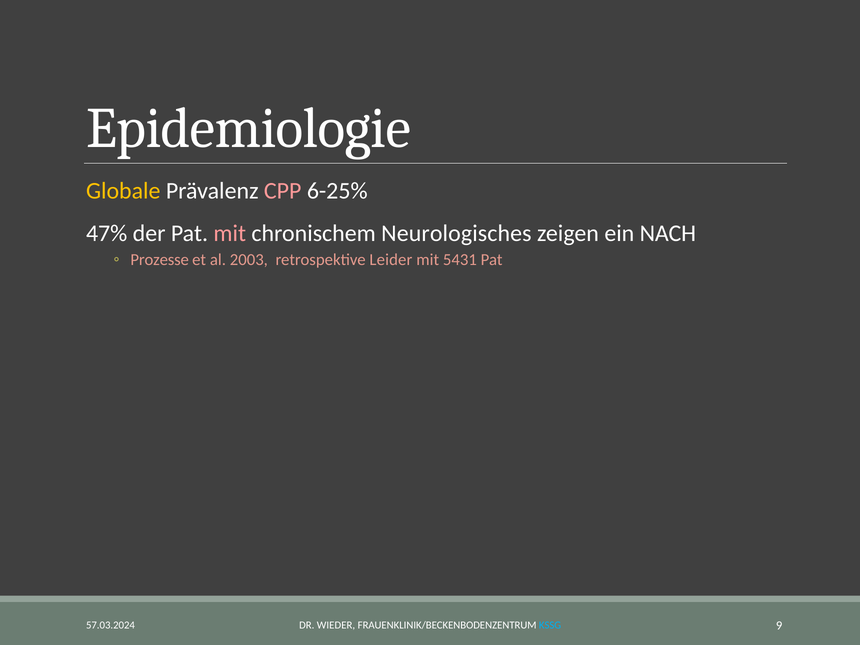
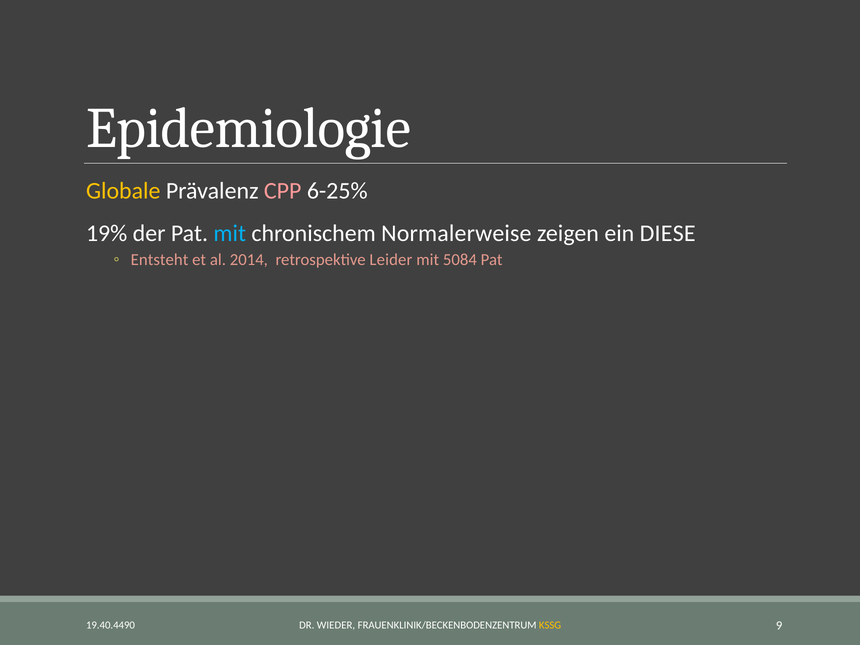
47%: 47% -> 19%
mit at (230, 233) colour: pink -> light blue
Neurologisches: Neurologisches -> Normalerweise
NACH: NACH -> DIESE
Prozesse: Prozesse -> Entsteht
2003: 2003 -> 2014
5431: 5431 -> 5084
57.03.2024: 57.03.2024 -> 19.40.4490
KSSG colour: light blue -> yellow
